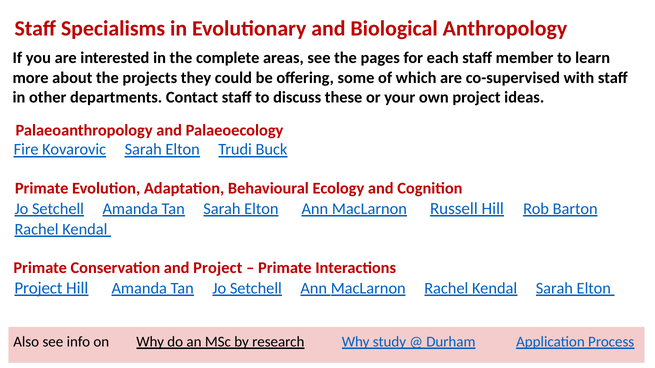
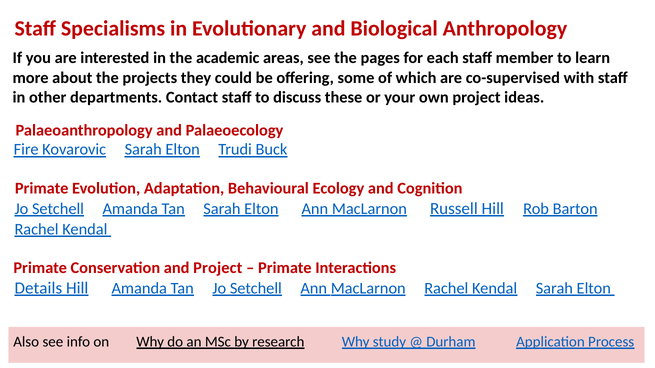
complete: complete -> academic
Project at (38, 288): Project -> Details
